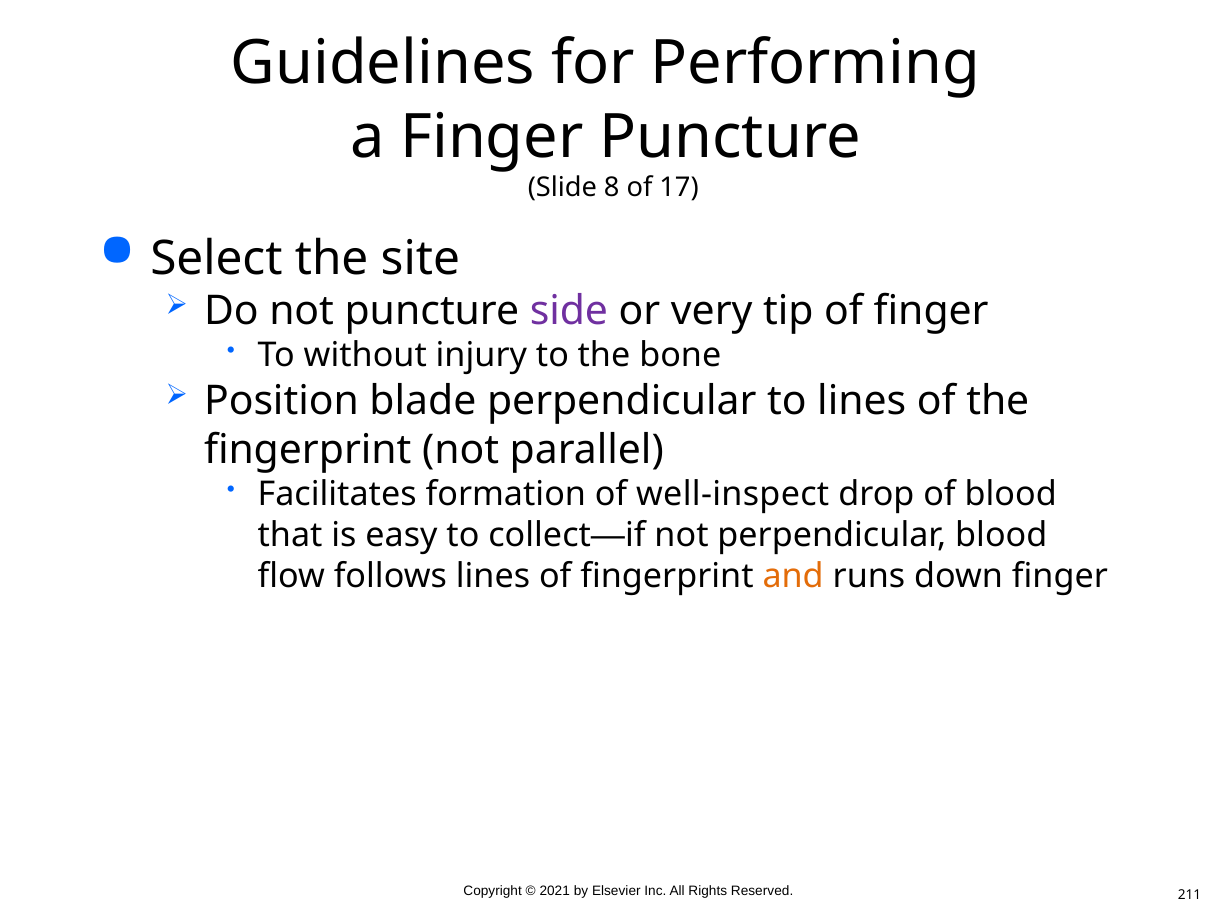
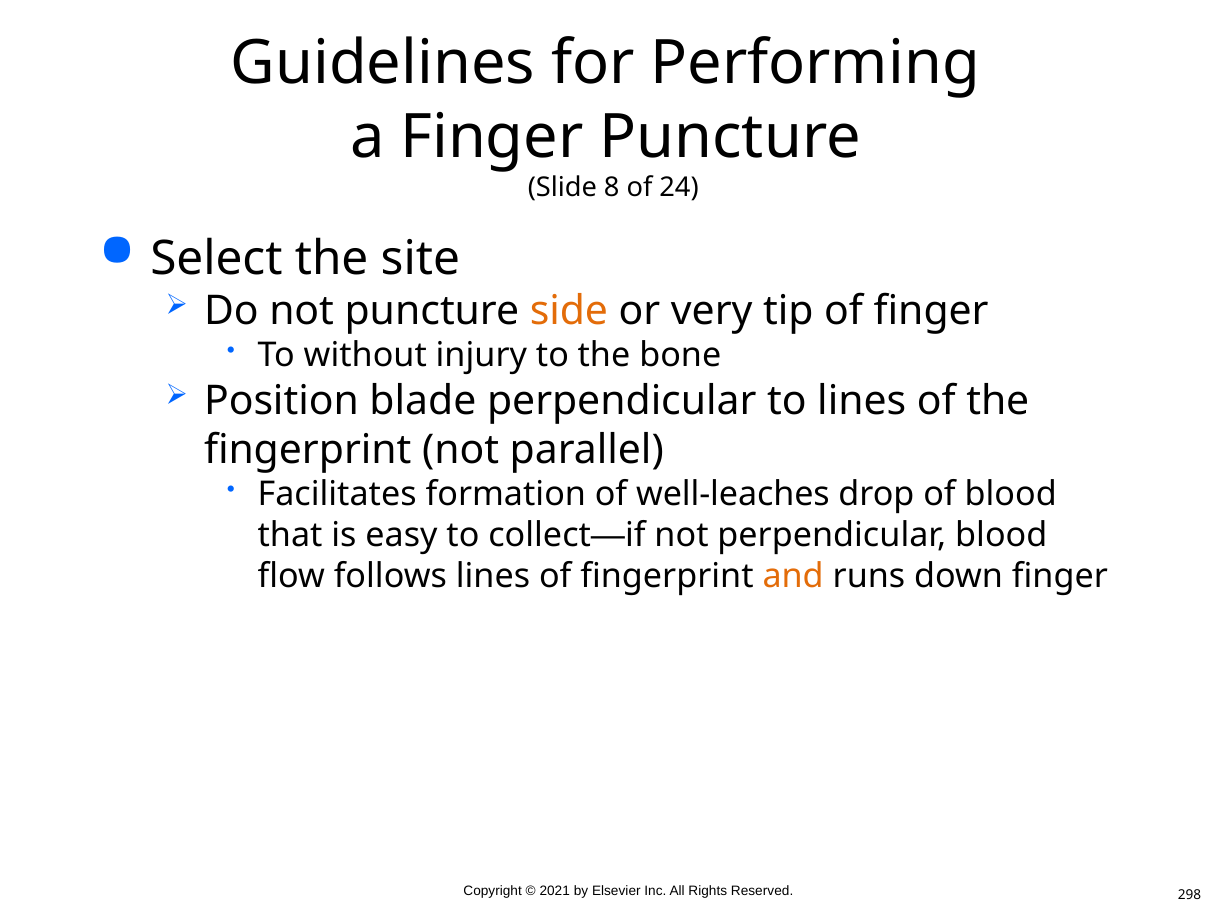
17: 17 -> 24
side colour: purple -> orange
well-inspect: well-inspect -> well-leaches
211: 211 -> 298
